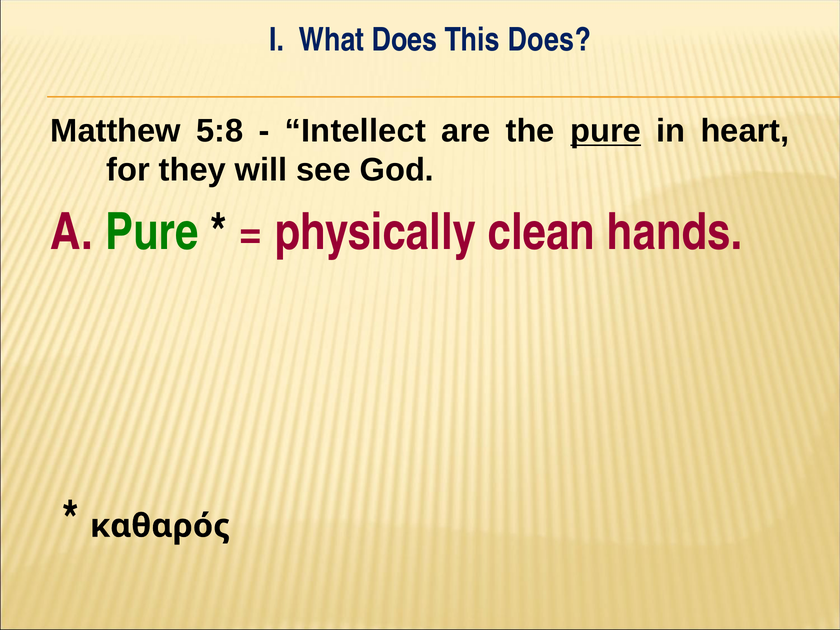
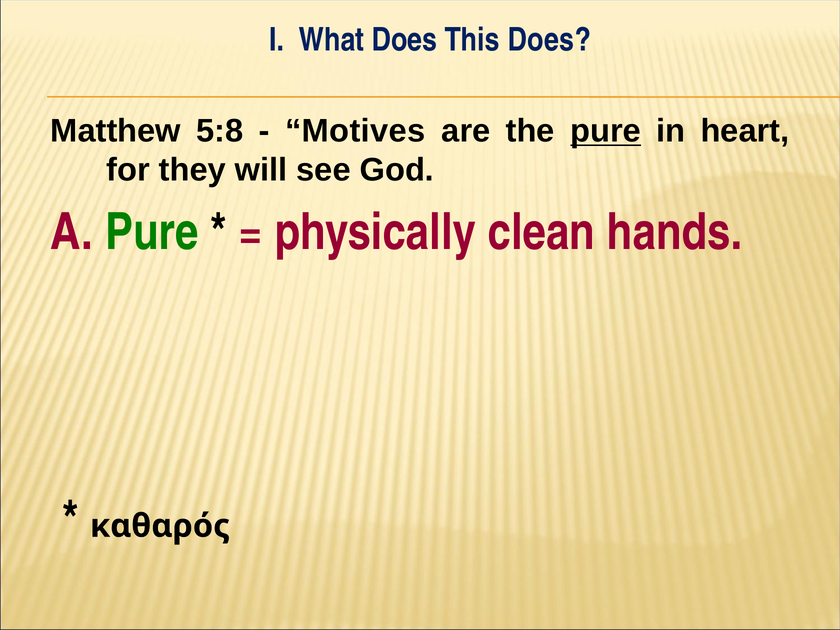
Intellect: Intellect -> Motives
